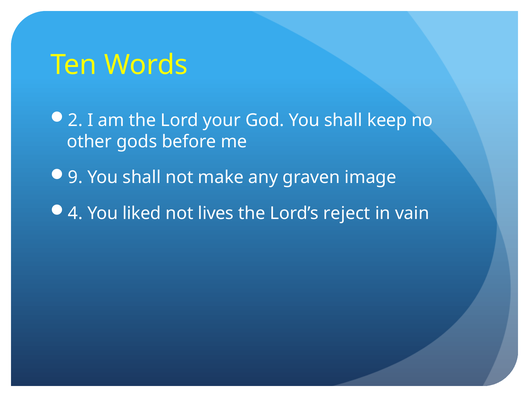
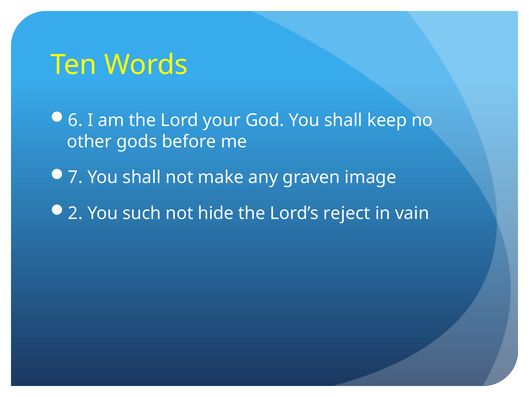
2: 2 -> 6
9: 9 -> 7
4: 4 -> 2
liked: liked -> such
lives: lives -> hide
